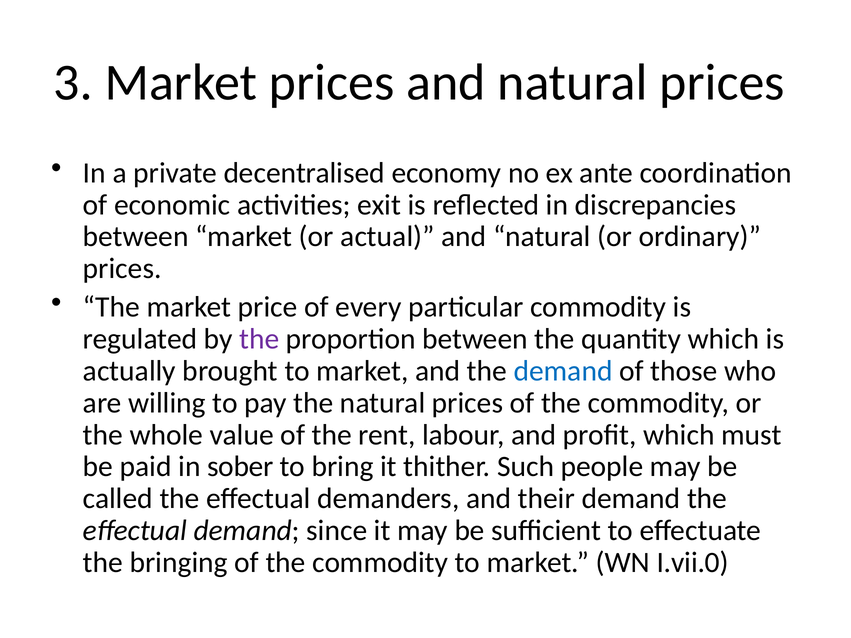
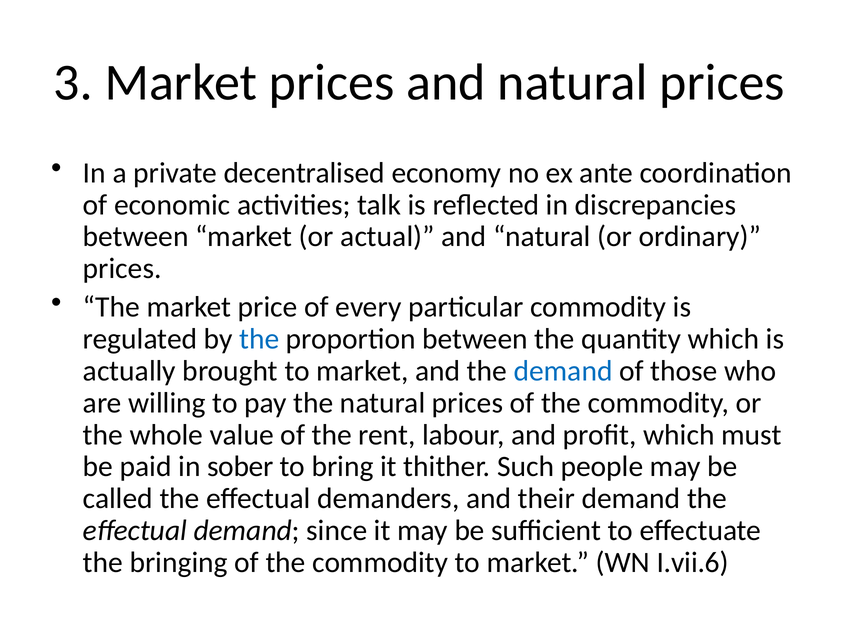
exit: exit -> talk
the at (259, 339) colour: purple -> blue
I.vii.0: I.vii.0 -> I.vii.6
